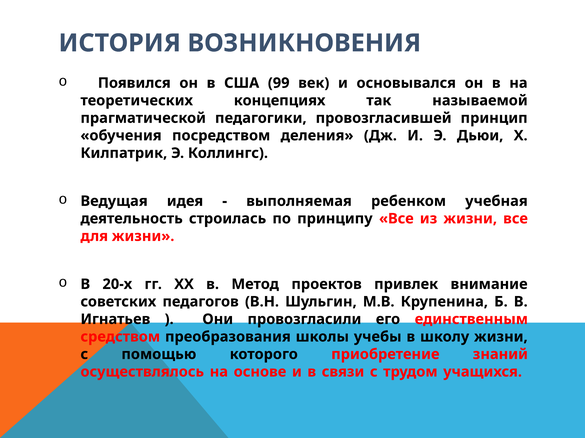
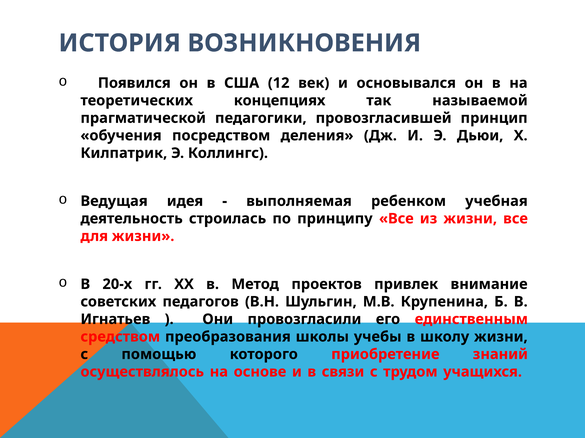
99: 99 -> 12
